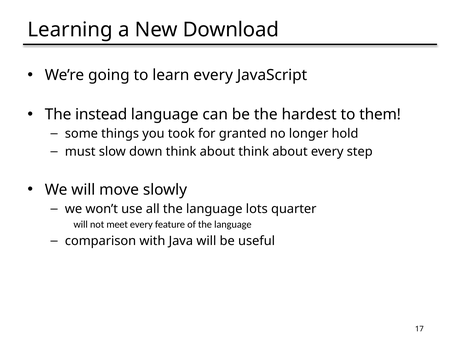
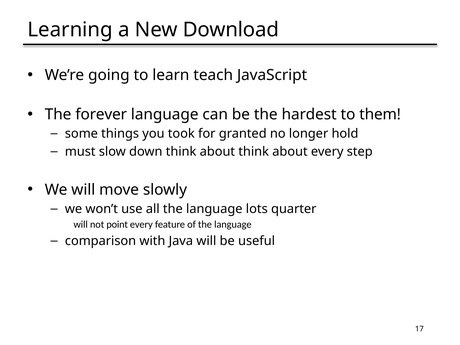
learn every: every -> teach
instead: instead -> forever
meet: meet -> point
